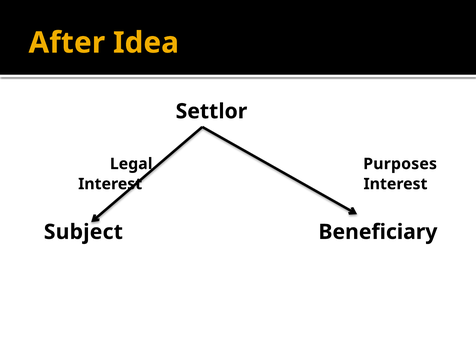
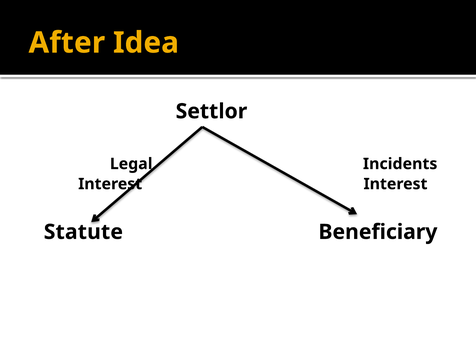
Purposes: Purposes -> Incidents
Subject: Subject -> Statute
